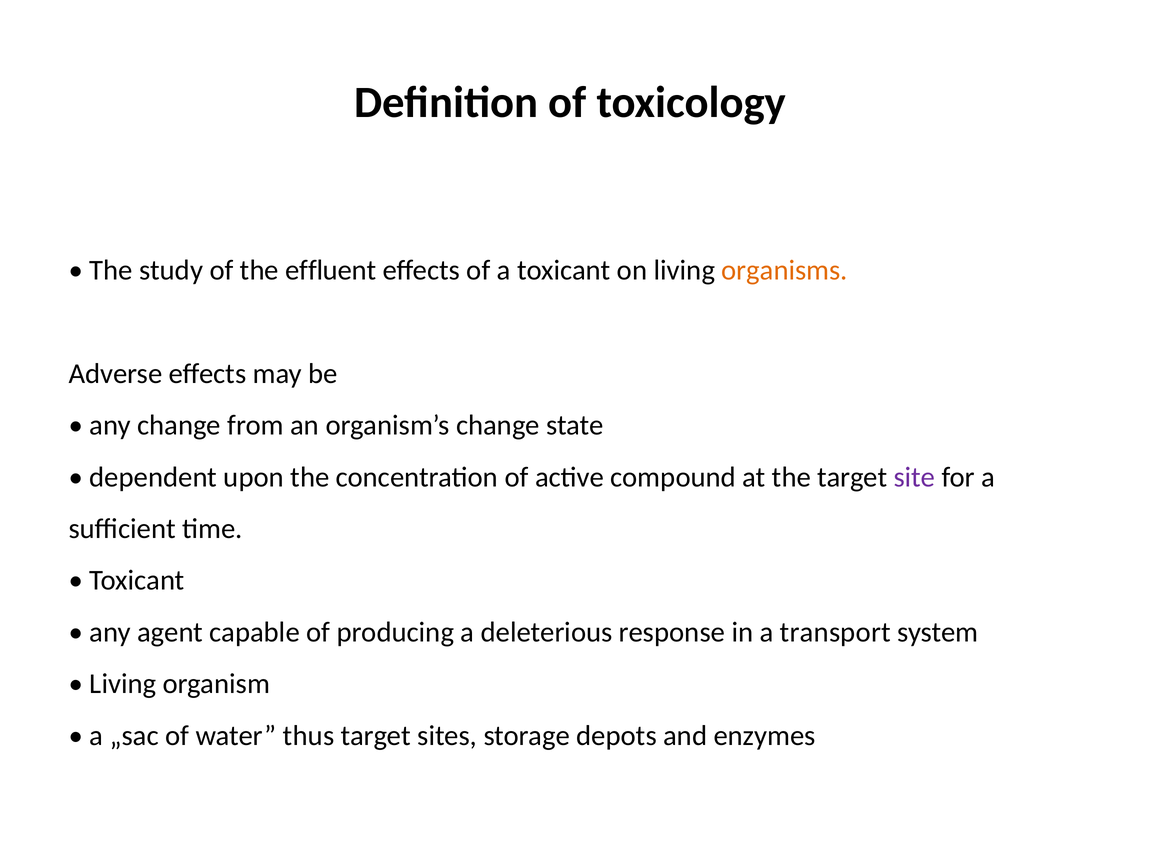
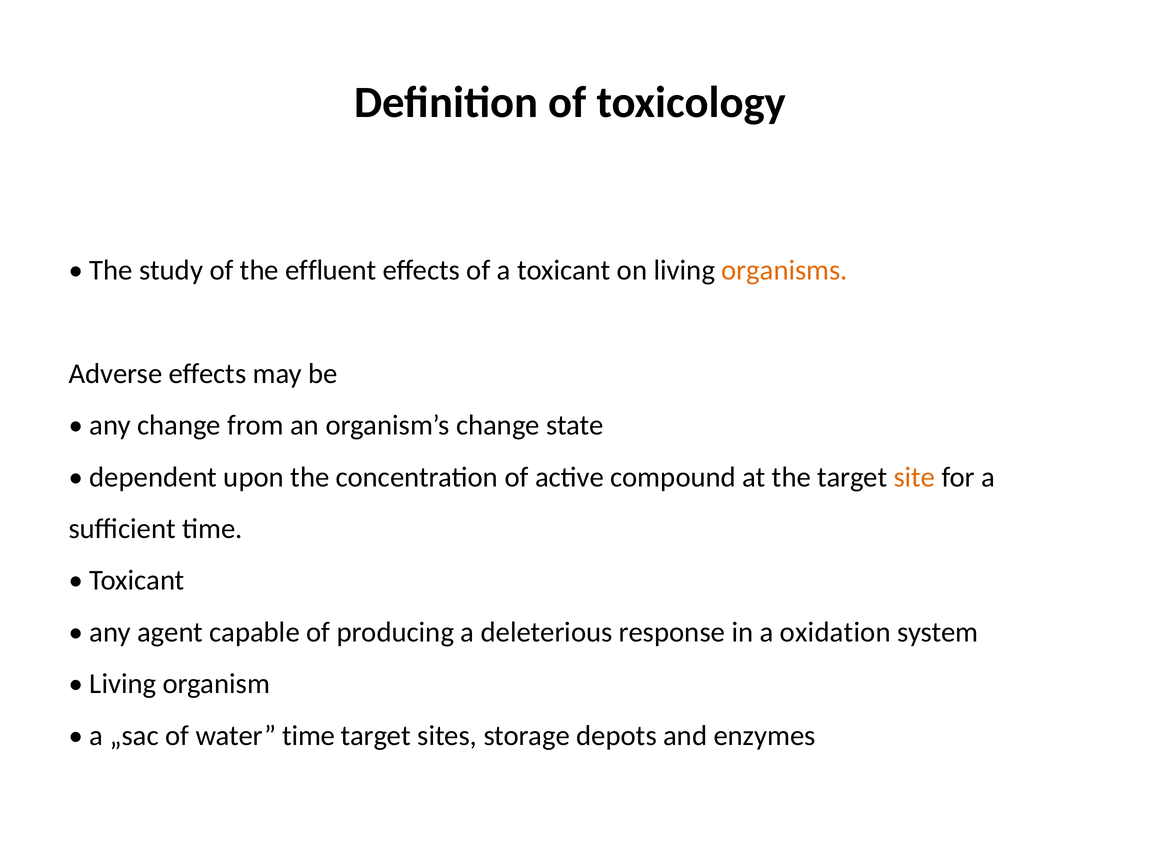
site colour: purple -> orange
transport: transport -> oxidation
water thus: thus -> time
